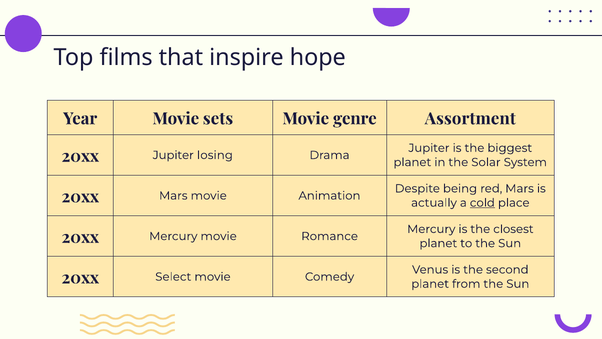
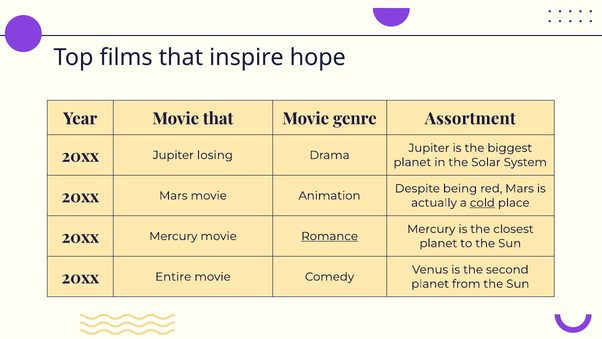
Movie sets: sets -> that
Romance underline: none -> present
Select: Select -> Entire
